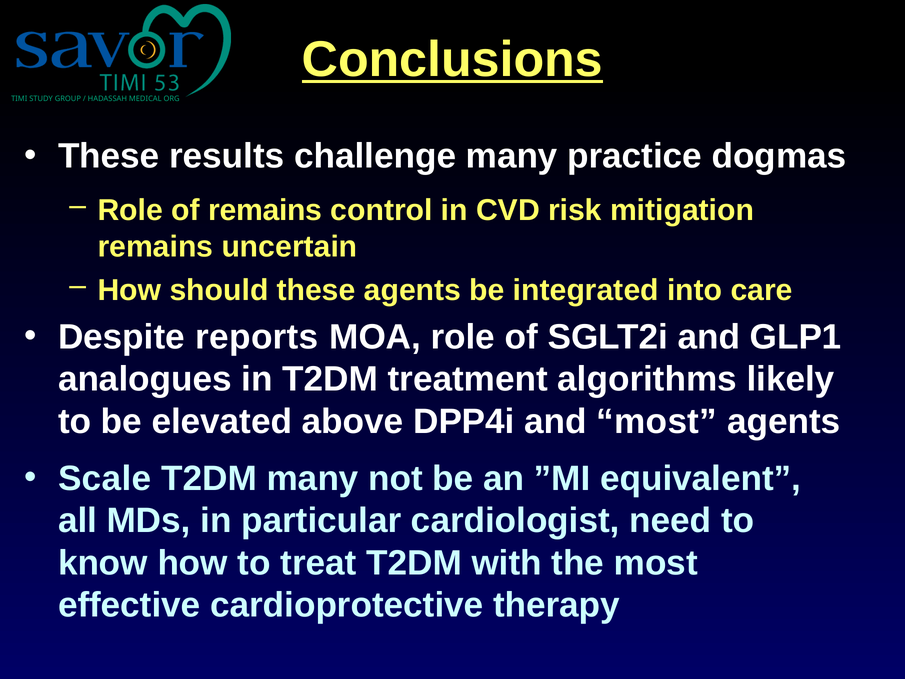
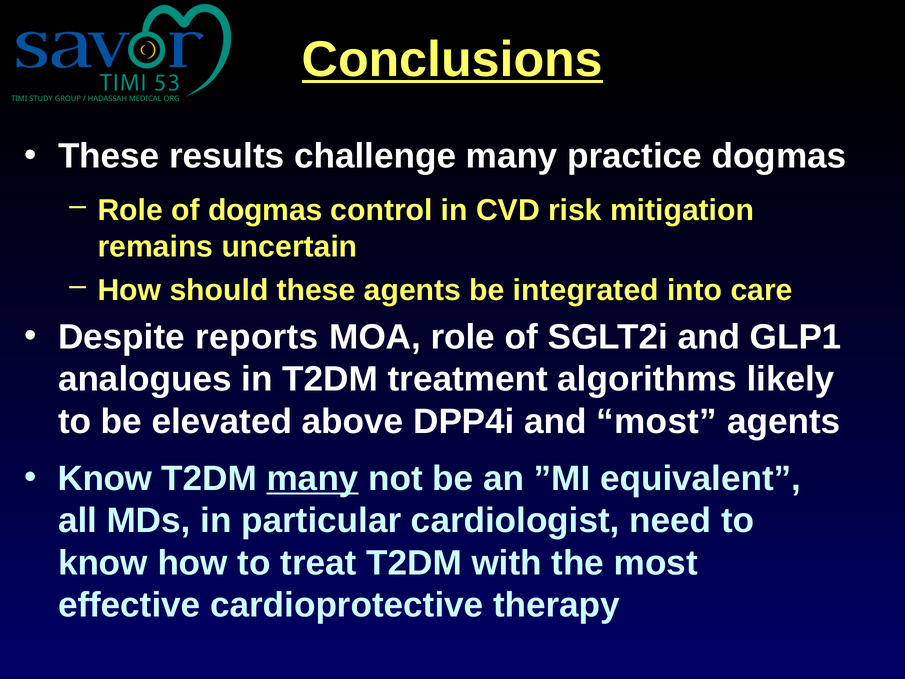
of remains: remains -> dogmas
Scale at (105, 478): Scale -> Know
many at (313, 478) underline: none -> present
